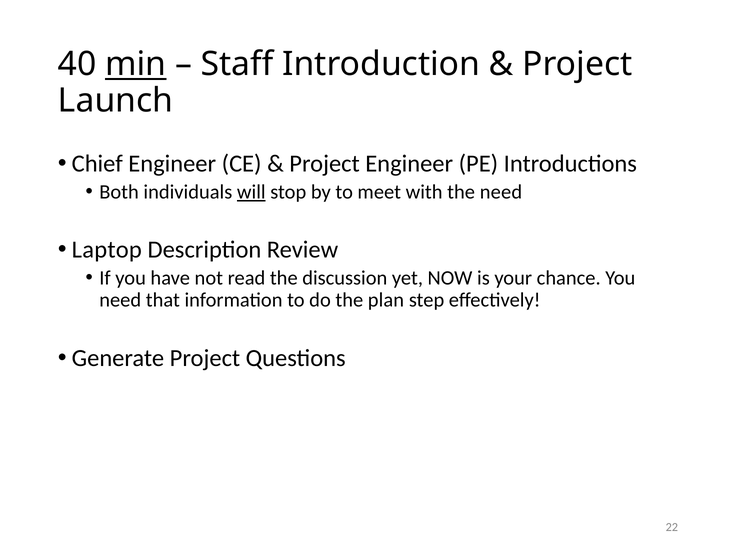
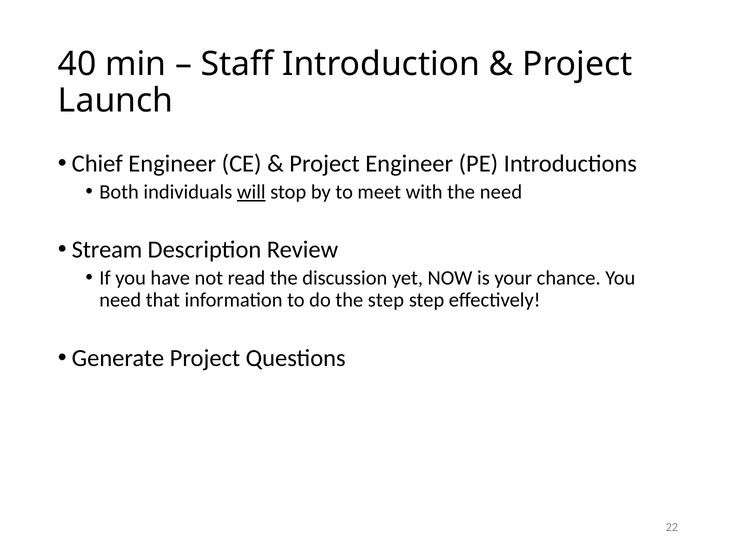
min underline: present -> none
Laptop: Laptop -> Stream
the plan: plan -> step
